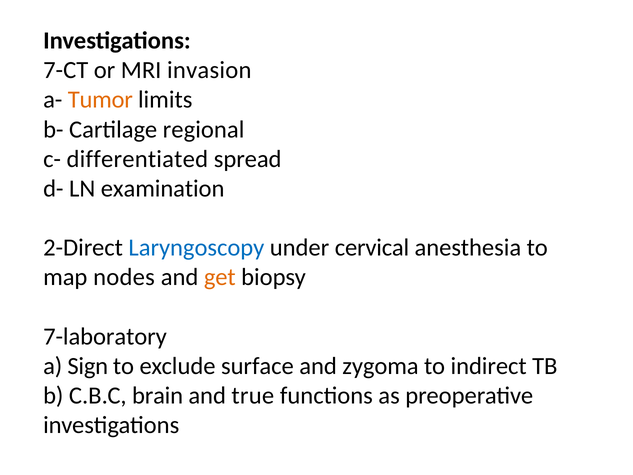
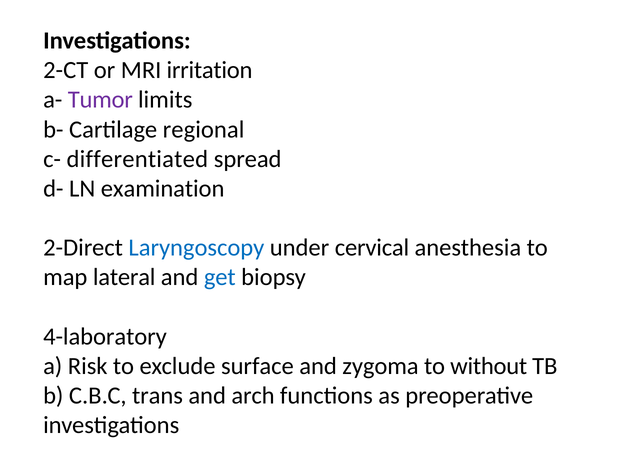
7-CT: 7-CT -> 2-CT
invasion: invasion -> irritation
Tumor colour: orange -> purple
nodes: nodes -> lateral
get colour: orange -> blue
7-laboratory: 7-laboratory -> 4-laboratory
Sign: Sign -> Risk
indirect: indirect -> without
brain: brain -> trans
true: true -> arch
